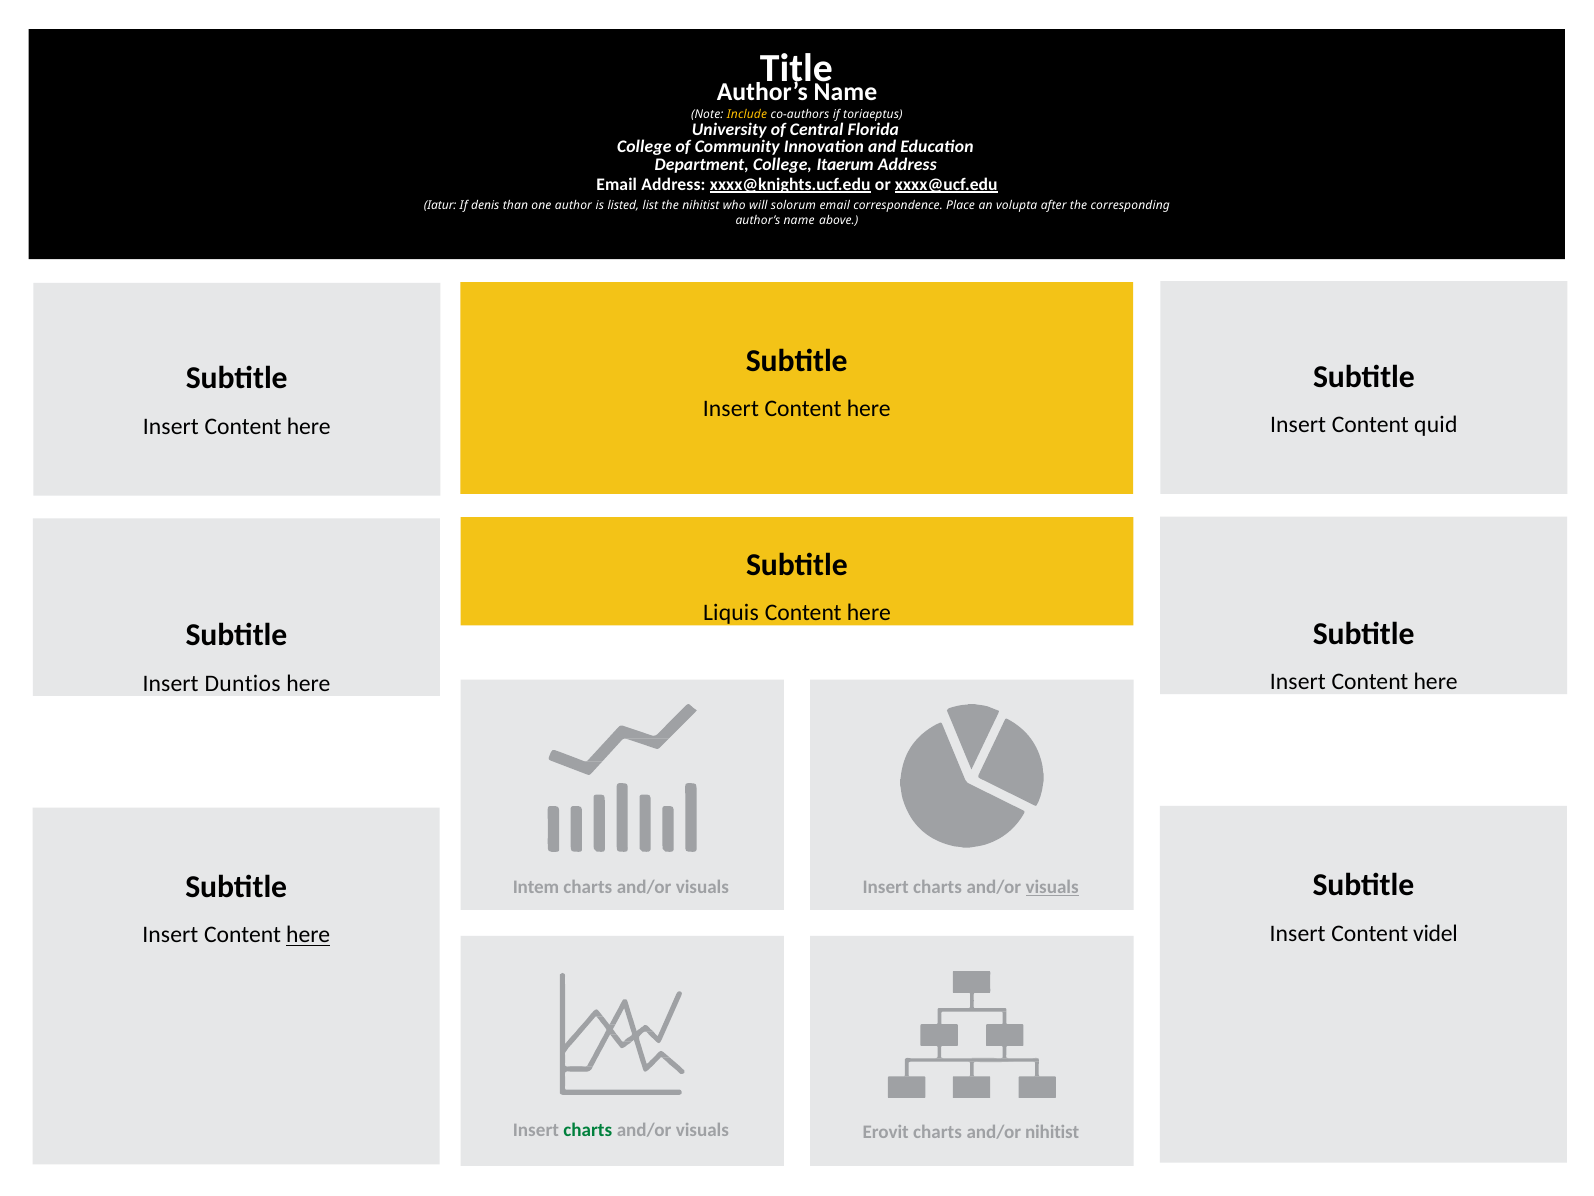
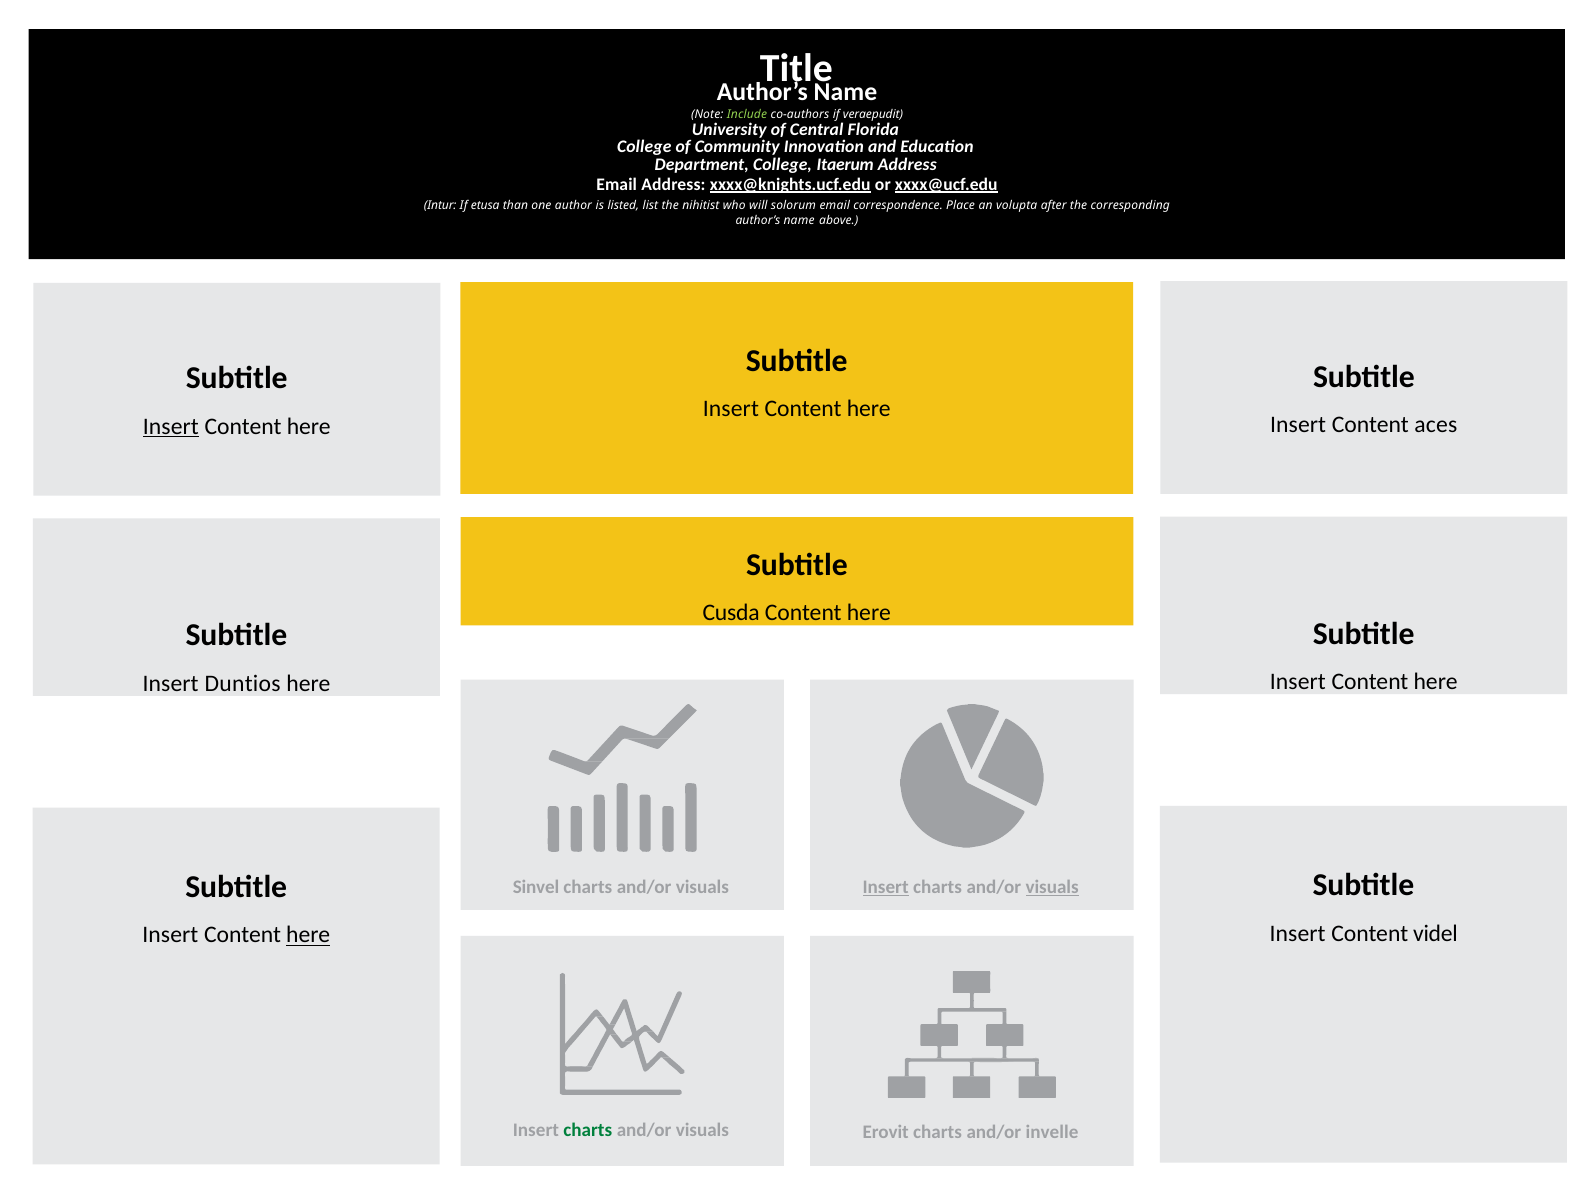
Include colour: yellow -> light green
toriaeptus: toriaeptus -> veraepudit
Iatur: Iatur -> Intur
denis: denis -> etusa
quid: quid -> aces
Insert at (171, 426) underline: none -> present
Liquis: Liquis -> Cusda
Intem: Intem -> Sinvel
Insert at (886, 887) underline: none -> present
and/or nihitist: nihitist -> invelle
